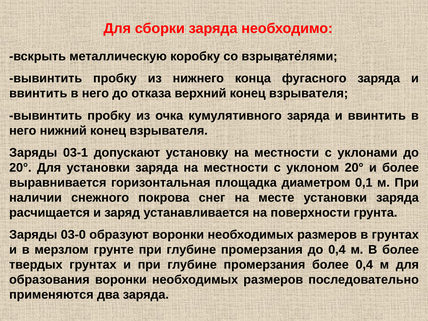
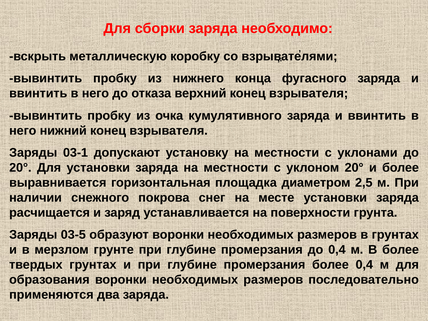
0,1: 0,1 -> 2,5
03-0: 03-0 -> 03-5
